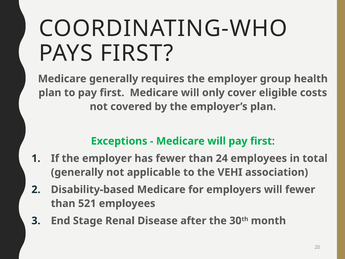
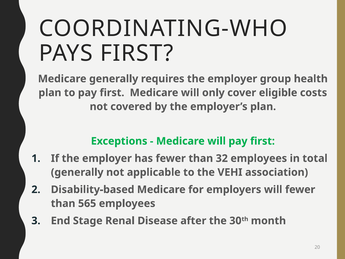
24: 24 -> 32
521: 521 -> 565
